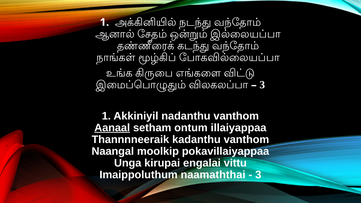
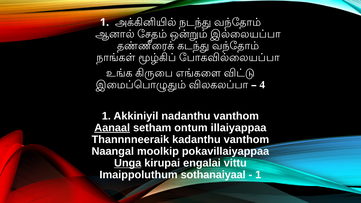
3 at (262, 85): 3 -> 4
Unga underline: none -> present
naamaththai: naamaththai -> sothanaiyaal
3 at (258, 175): 3 -> 1
